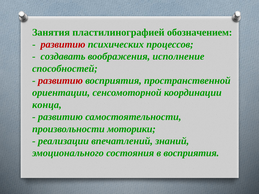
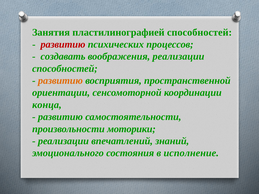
пластилинографией обозначением: обозначением -> способностей
воображения исполнение: исполнение -> реализации
развитию at (60, 81) colour: red -> orange
в восприятия: восприятия -> исполнение
